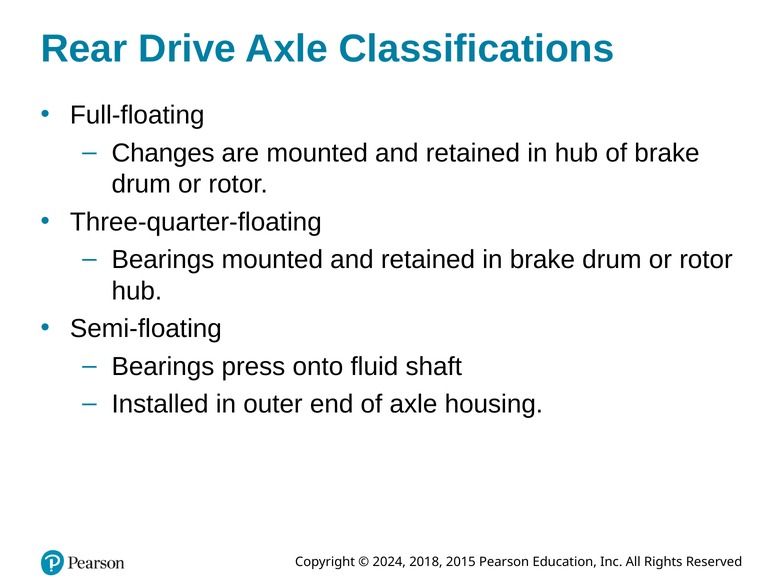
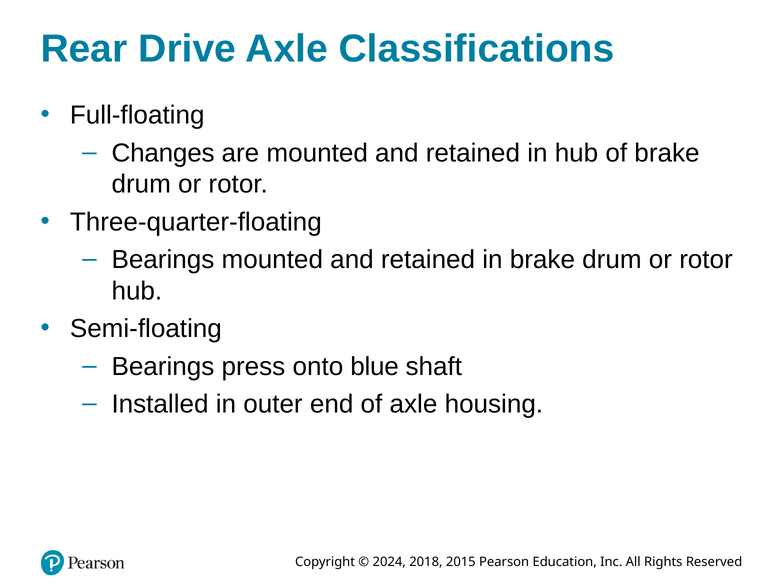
fluid: fluid -> blue
